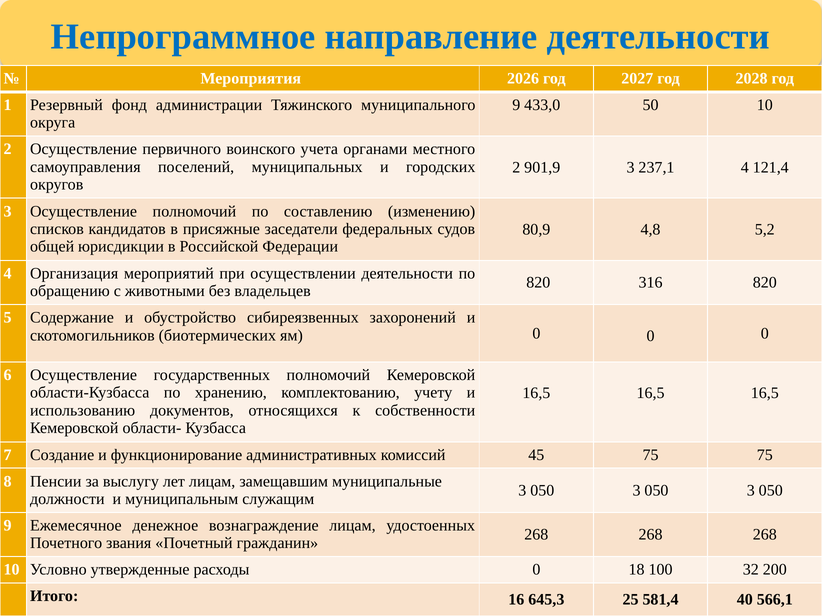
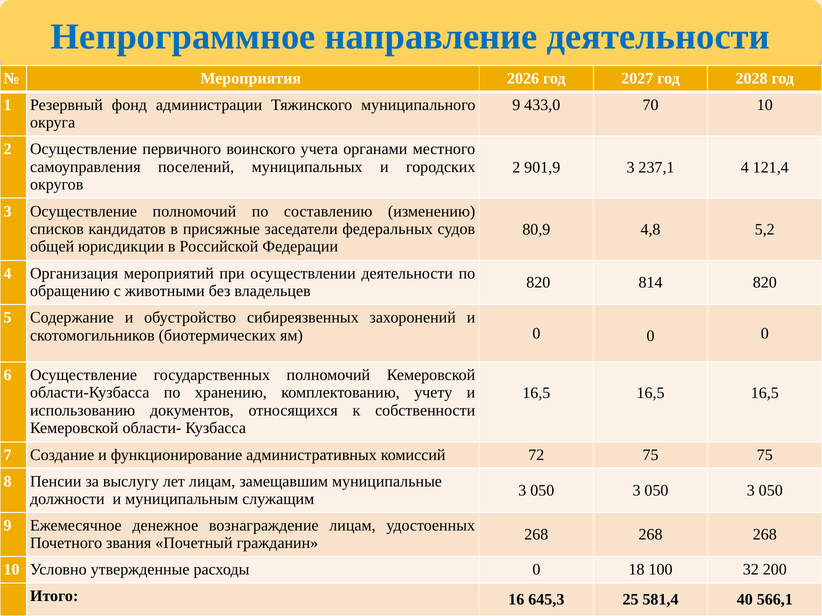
50: 50 -> 70
316: 316 -> 814
45: 45 -> 72
